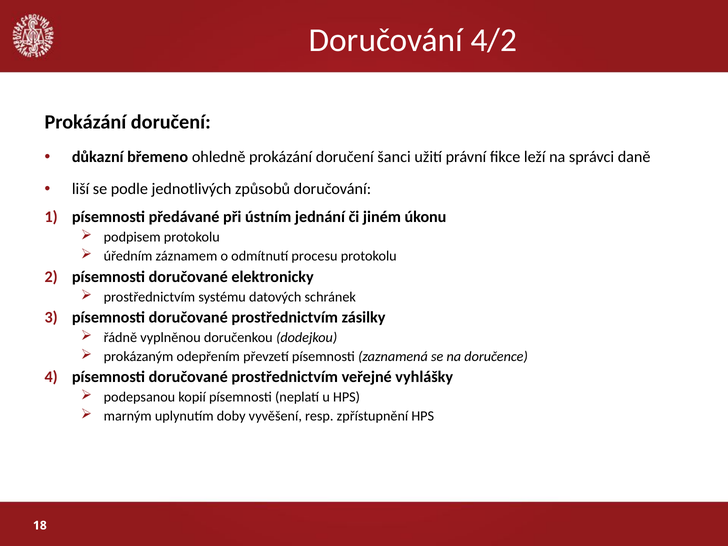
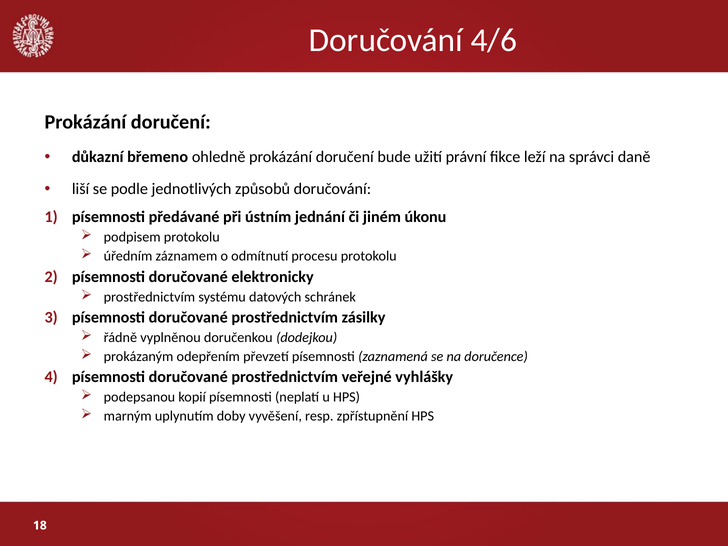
4/2: 4/2 -> 4/6
šanci: šanci -> bude
